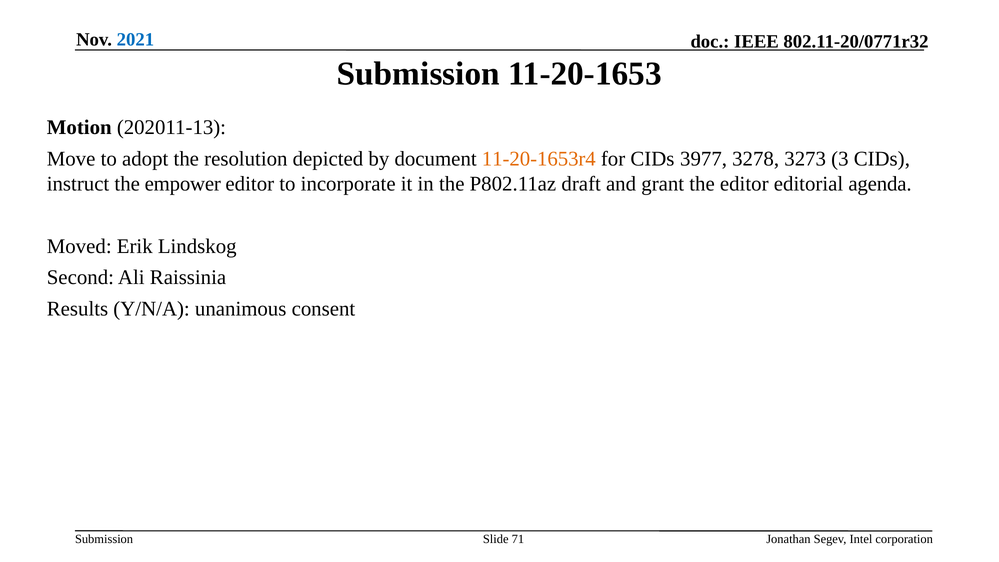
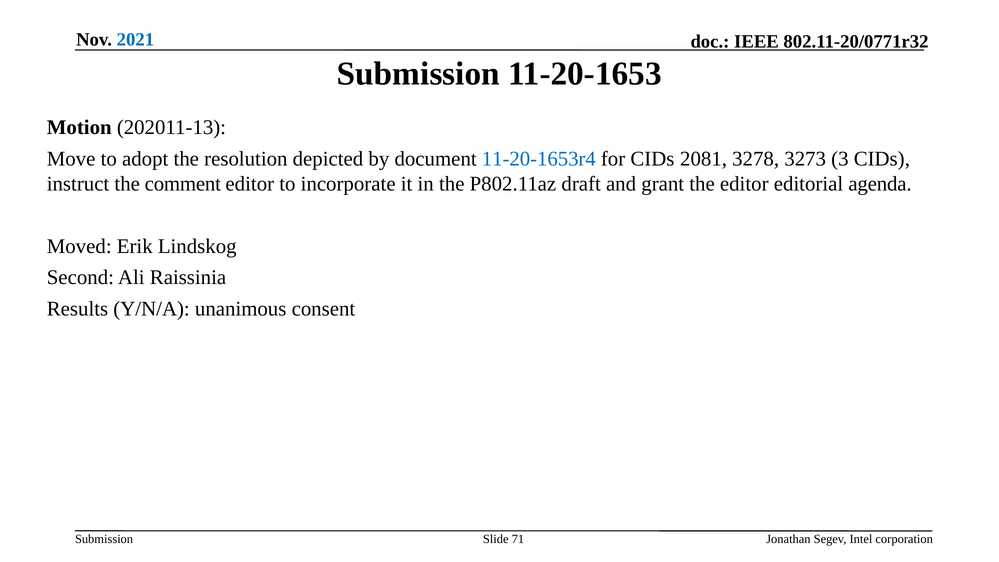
11-20-1653r4 colour: orange -> blue
3977: 3977 -> 2081
empower: empower -> comment
